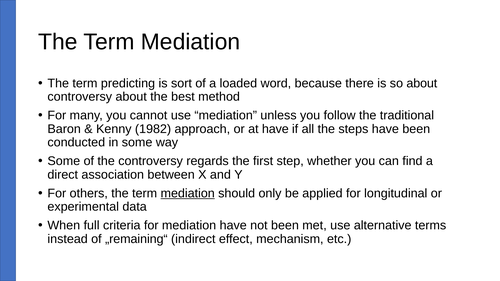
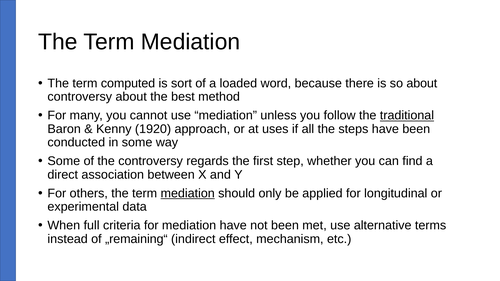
predicting: predicting -> computed
traditional underline: none -> present
1982: 1982 -> 1920
at have: have -> uses
